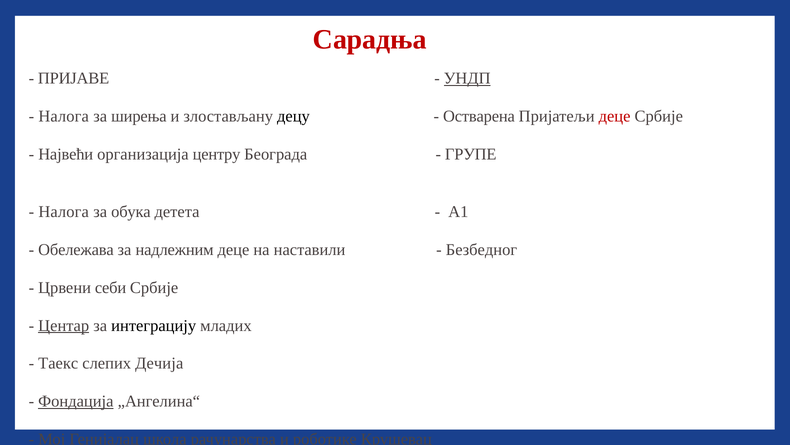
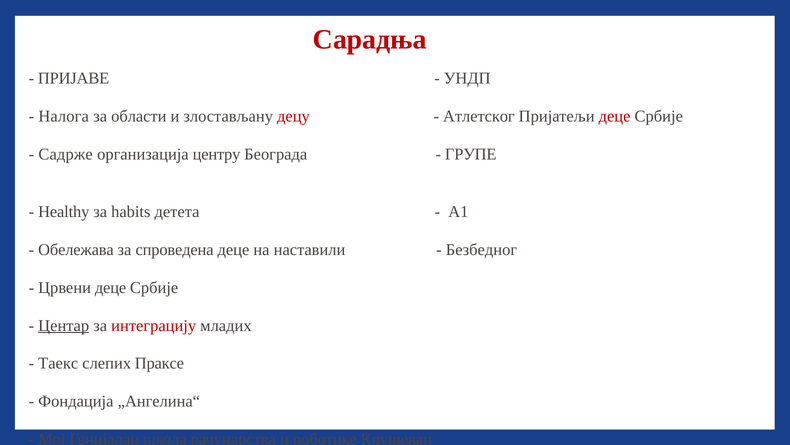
УНДП underline: present -> none
ширења: ширења -> области
децу colour: black -> red
Остварена: Остварена -> Атлетског
Највећи: Највећи -> Садрже
Налога at (64, 212): Налога -> Healthy
обука: обука -> habits
надлежним: надлежним -> спроведена
Црвени себи: себи -> деце
интеграцију colour: black -> red
Дечија: Дечија -> Праксе
Фондација underline: present -> none
